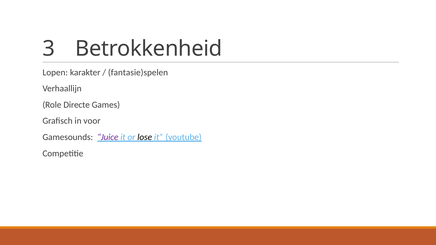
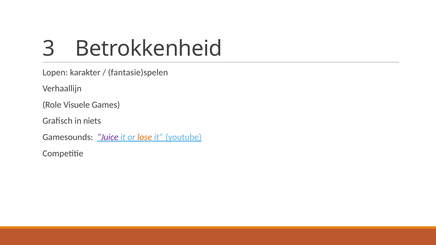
Directe: Directe -> Visuele
voor: voor -> niets
lose colour: black -> orange
